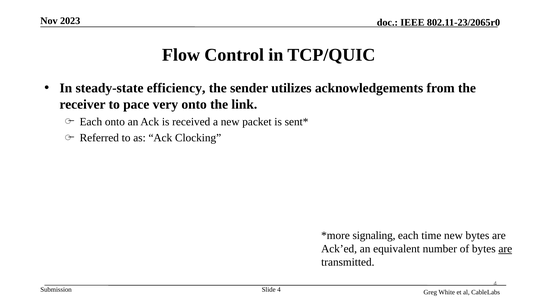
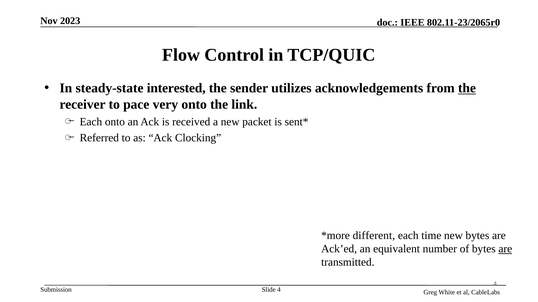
efficiency: efficiency -> interested
the at (467, 88) underline: none -> present
signaling: signaling -> different
